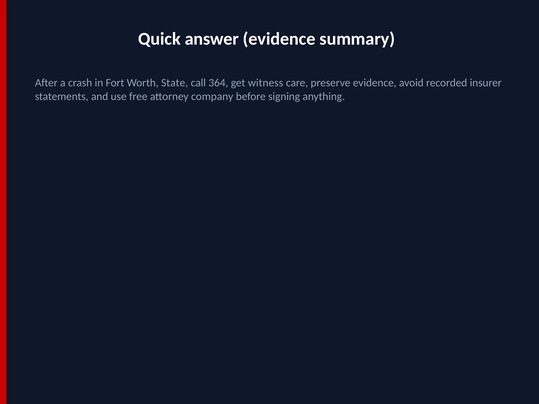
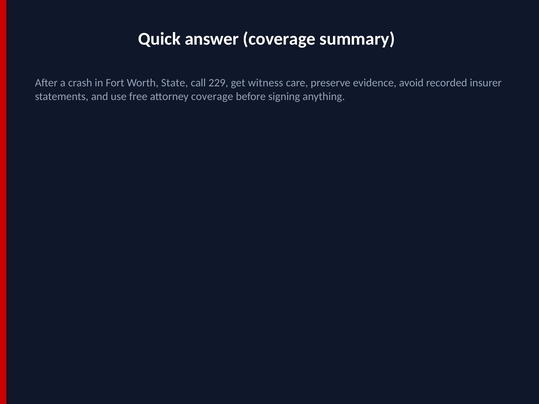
answer evidence: evidence -> coverage
364: 364 -> 229
attorney company: company -> coverage
